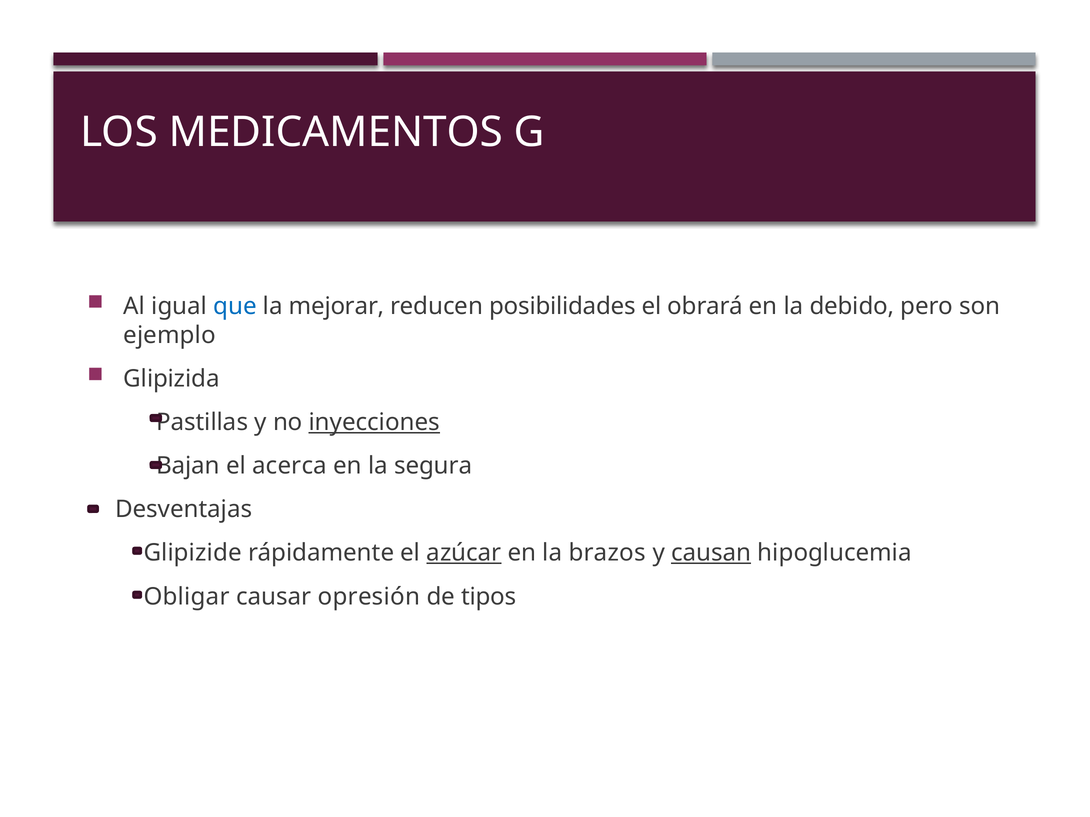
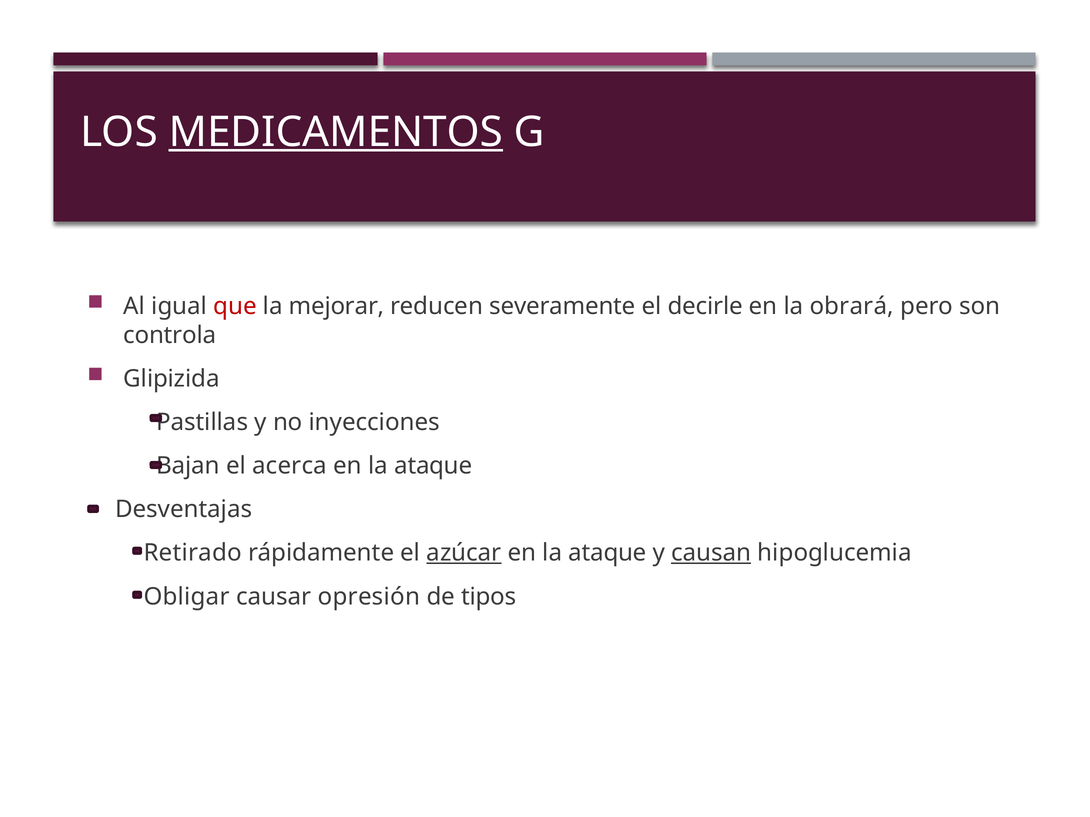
MEDICAMENTOS underline: none -> present
que colour: blue -> red
posibilidades: posibilidades -> severamente
obrará: obrará -> decirle
debido: debido -> obrará
ejemplo: ejemplo -> controla
inyecciones underline: present -> none
segura at (433, 466): segura -> ataque
Glipizide: Glipizide -> Retirado
brazos at (607, 553): brazos -> ataque
